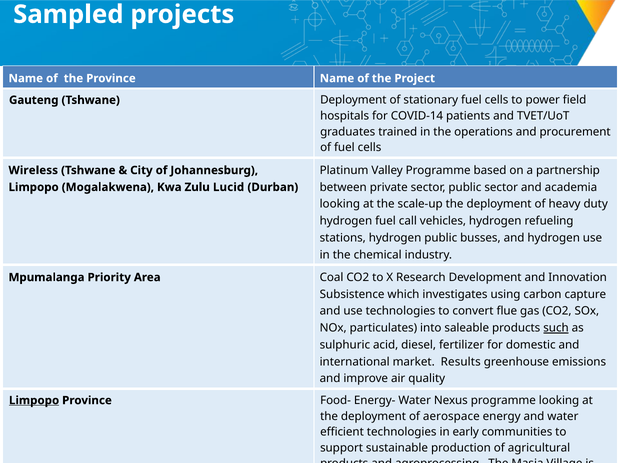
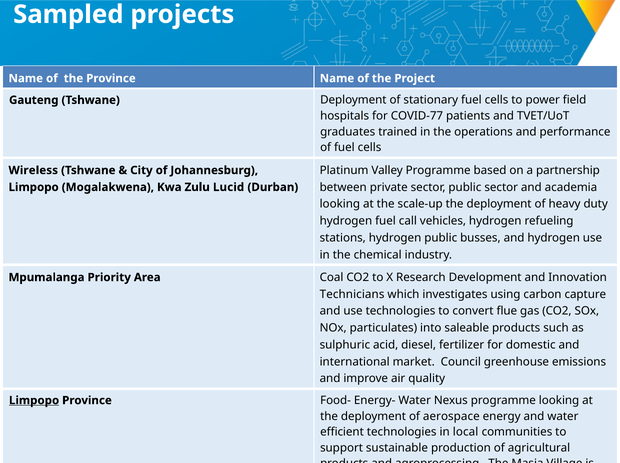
COVID-14: COVID-14 -> COVID-77
procurement: procurement -> performance
Subsistence: Subsistence -> Technicians
such underline: present -> none
Results: Results -> Council
early: early -> local
